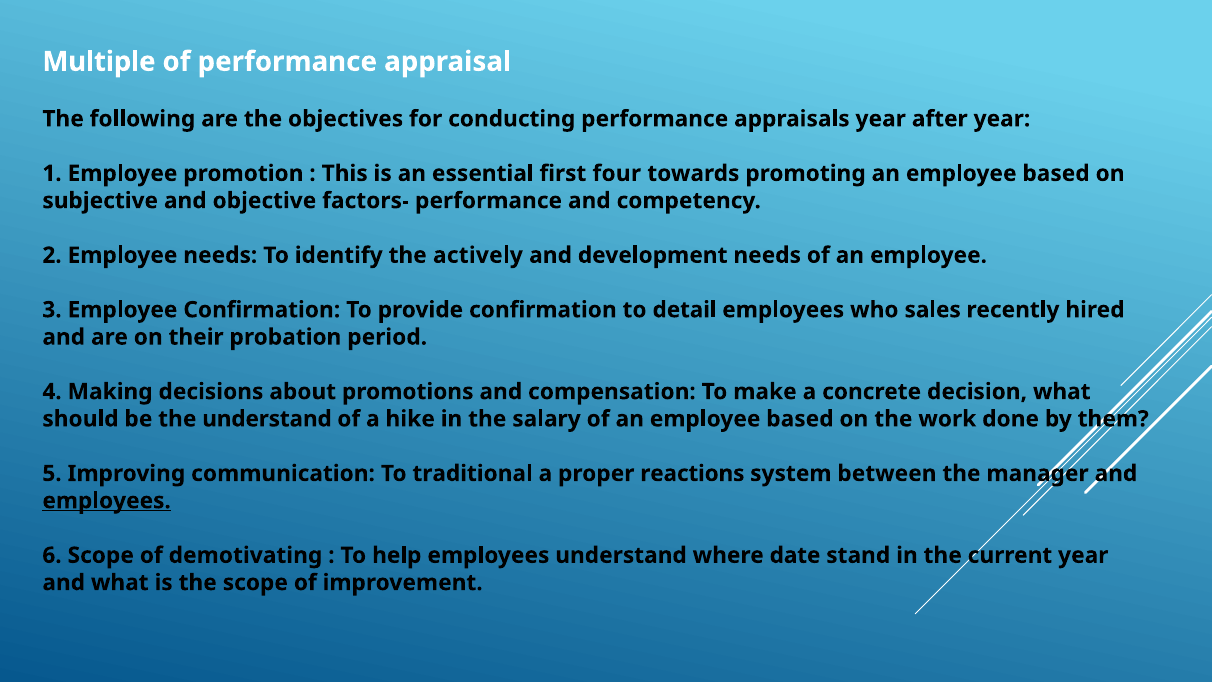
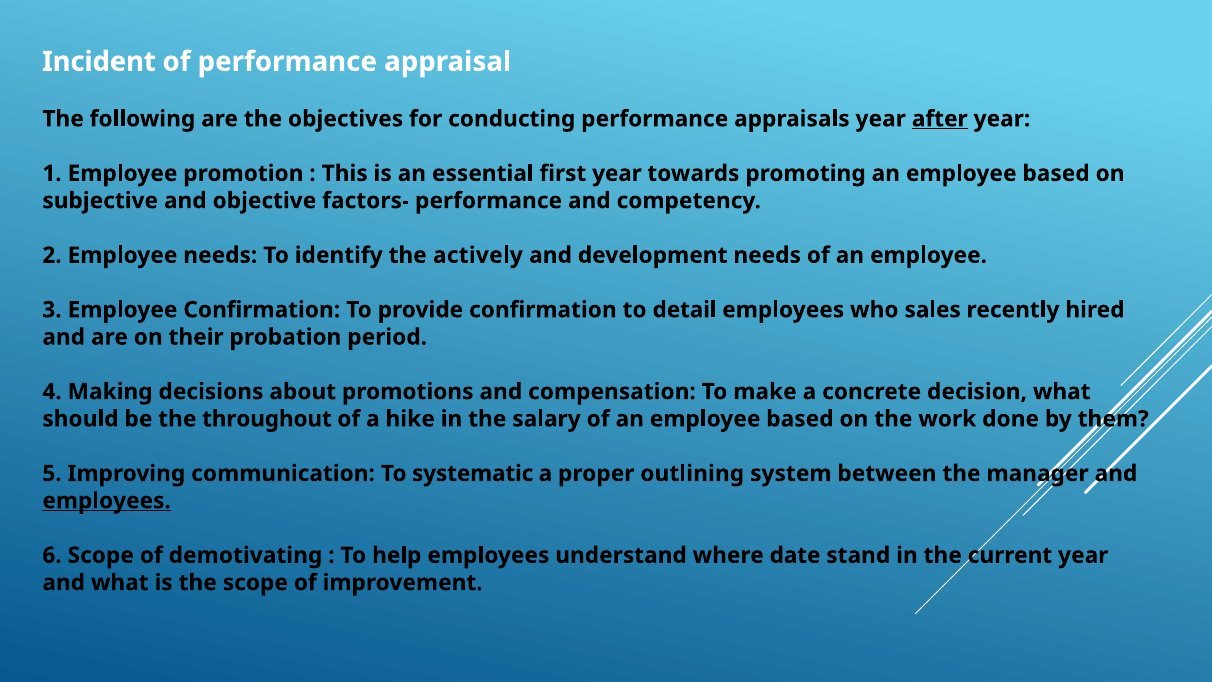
Multiple: Multiple -> Incident
after underline: none -> present
first four: four -> year
the understand: understand -> throughout
traditional: traditional -> systematic
reactions: reactions -> outlining
